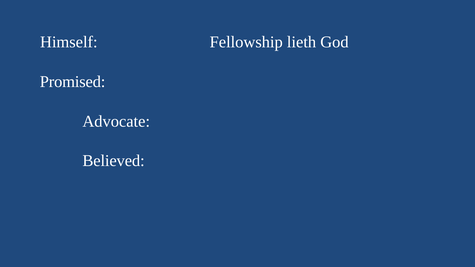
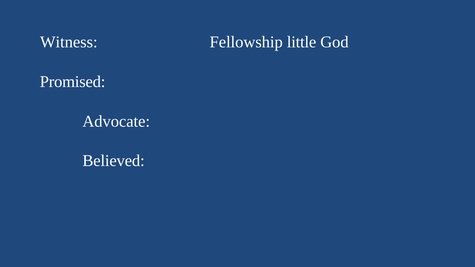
Himself: Himself -> Witness
lieth: lieth -> little
